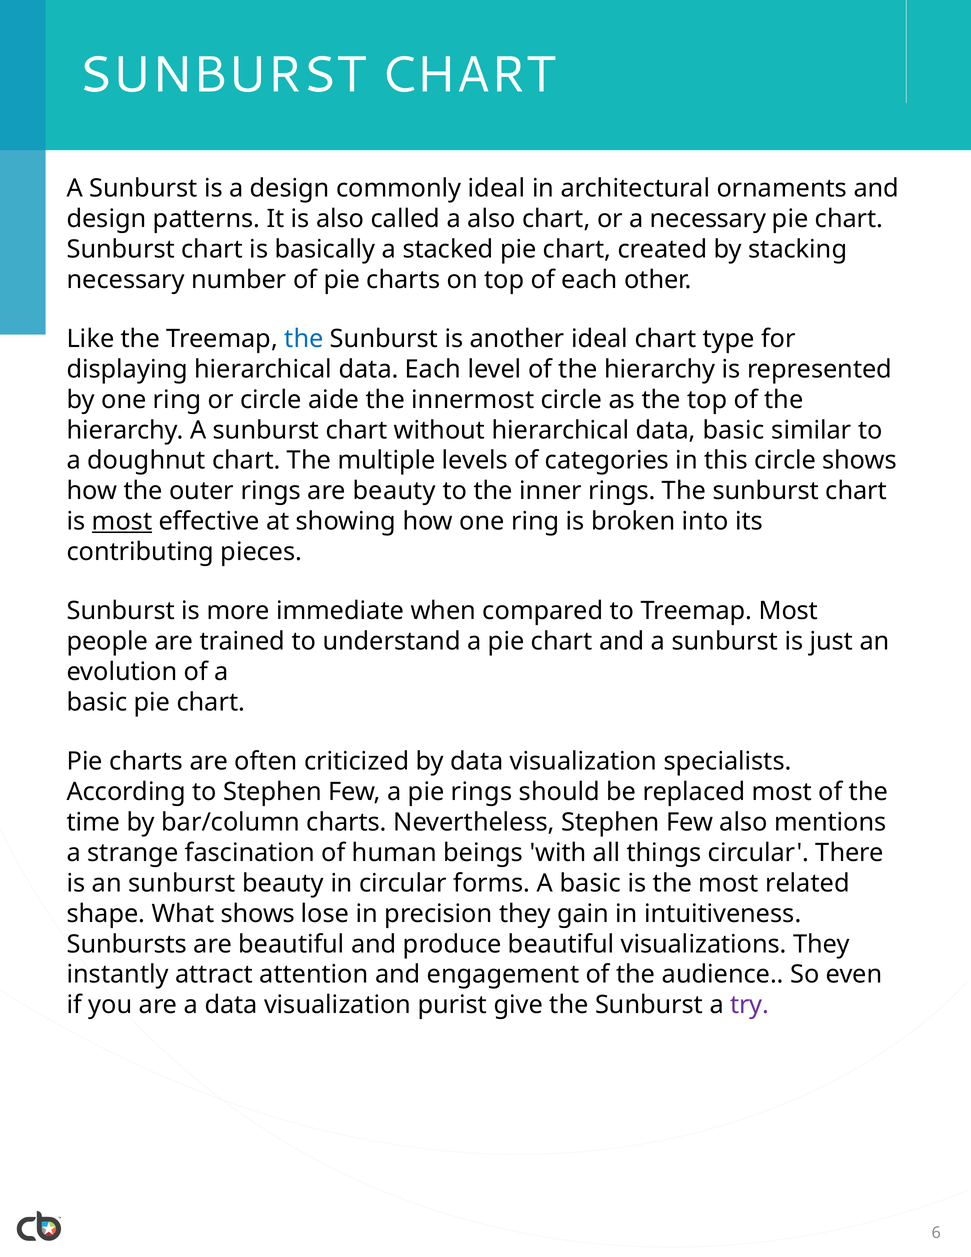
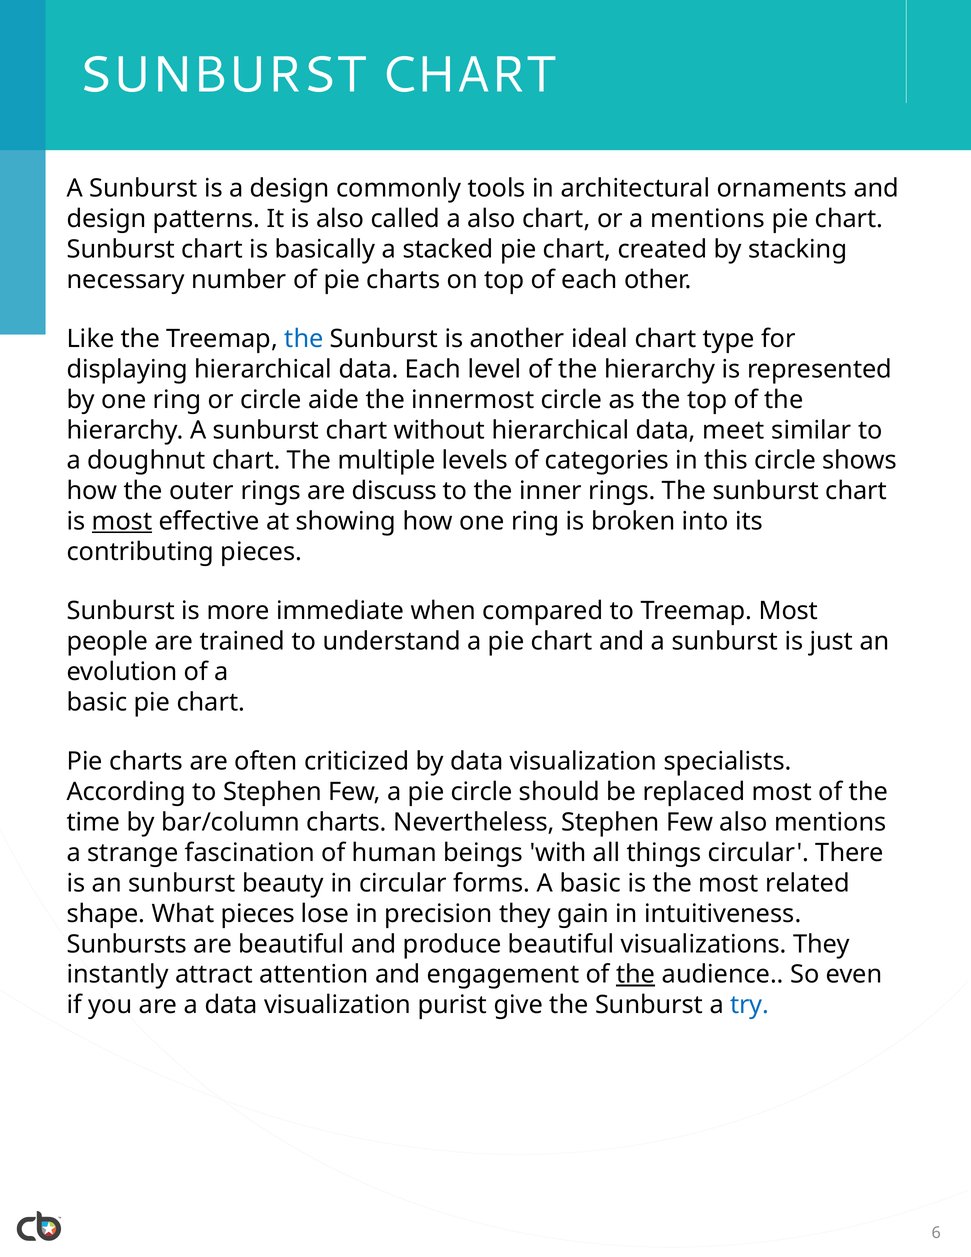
commonly ideal: ideal -> tools
a necessary: necessary -> mentions
data basic: basic -> meet
are beauty: beauty -> discuss
pie rings: rings -> circle
What shows: shows -> pieces
the at (636, 974) underline: none -> present
try colour: purple -> blue
